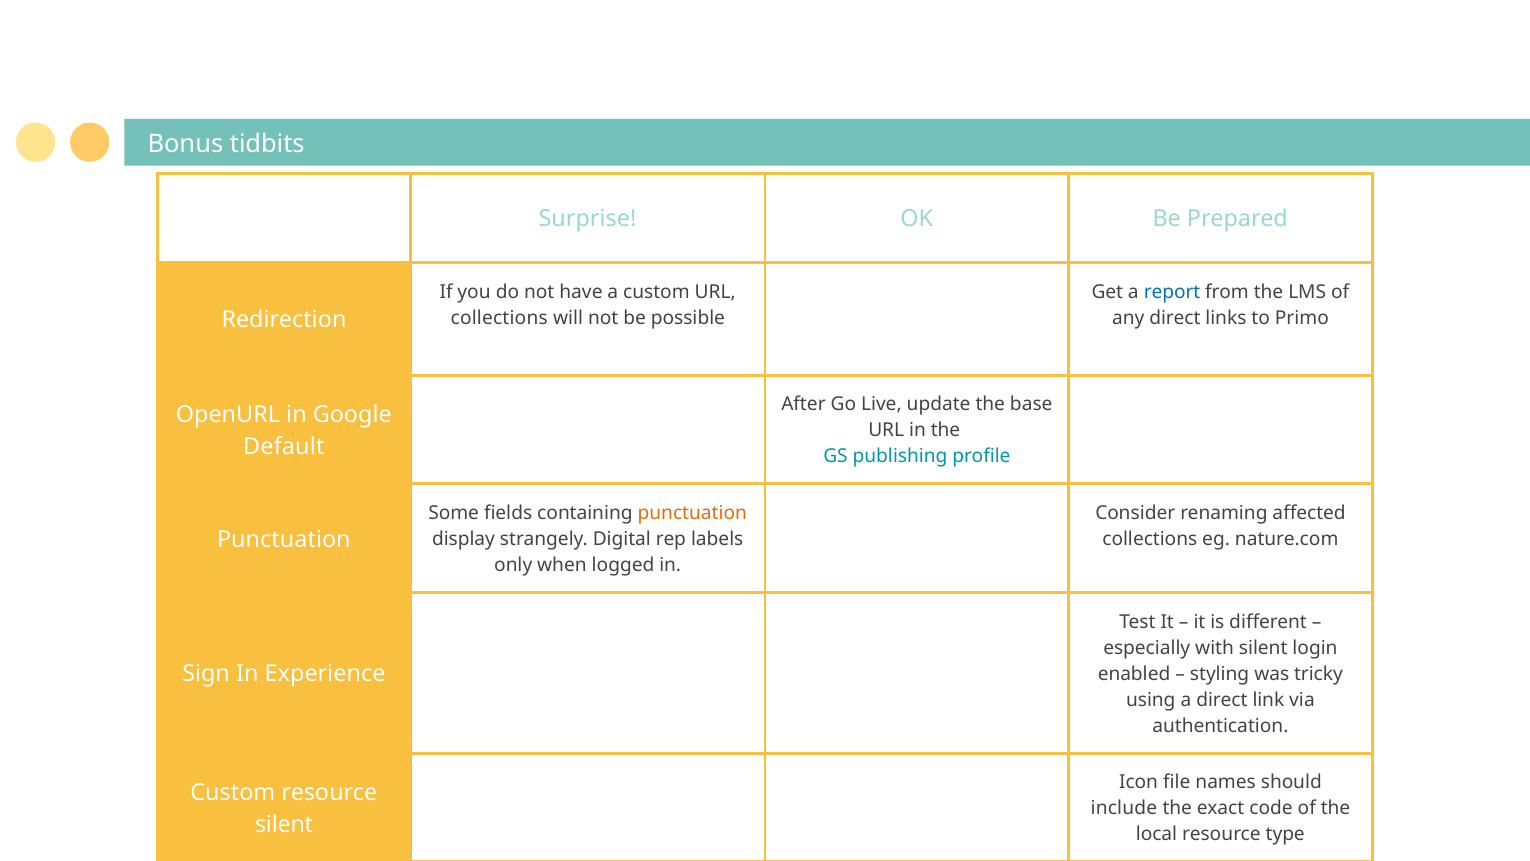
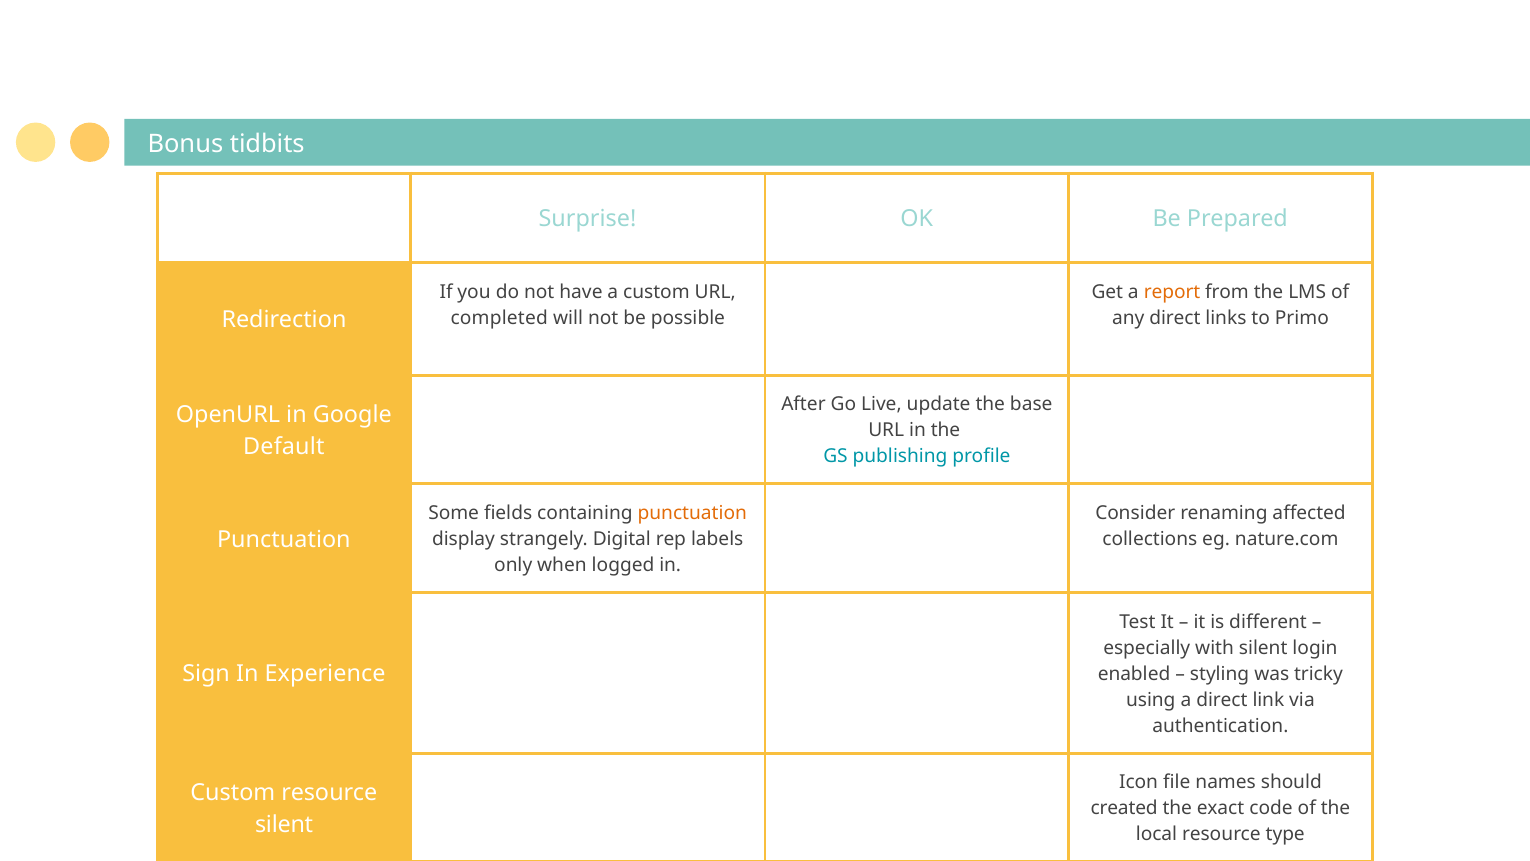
report colour: blue -> orange
collections at (499, 318): collections -> completed
include: include -> created
